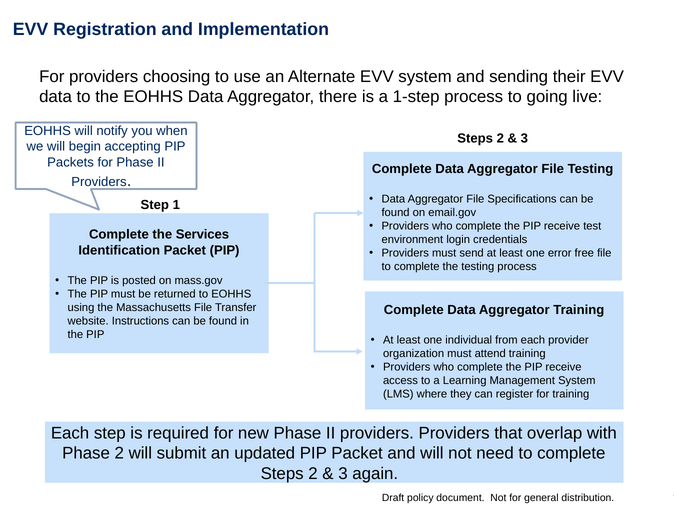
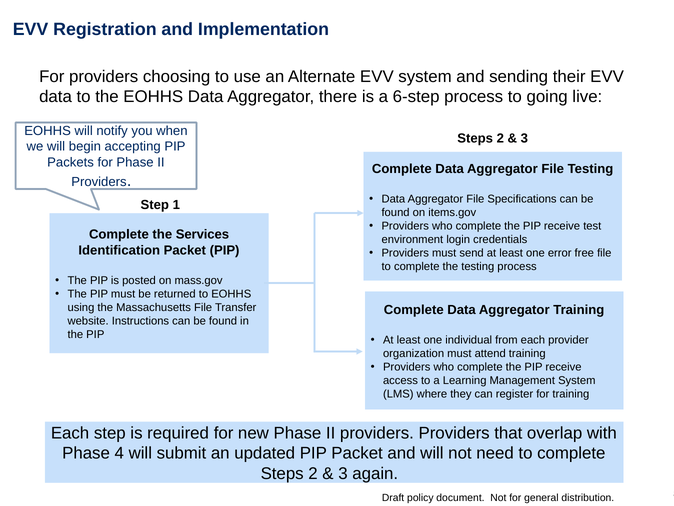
1-step: 1-step -> 6-step
email.gov: email.gov -> items.gov
Phase 2: 2 -> 4
